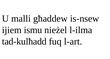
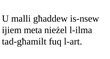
ismu: ismu -> meta
tad-kulħadd: tad-kulħadd -> tad-għamilt
